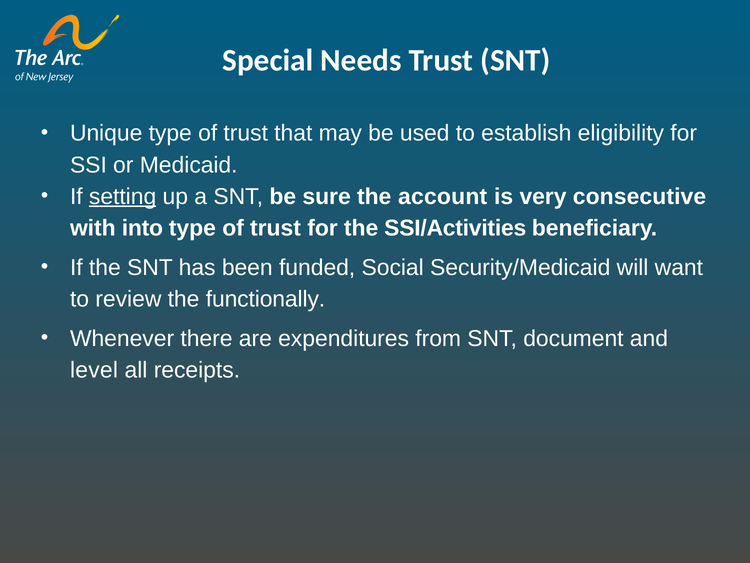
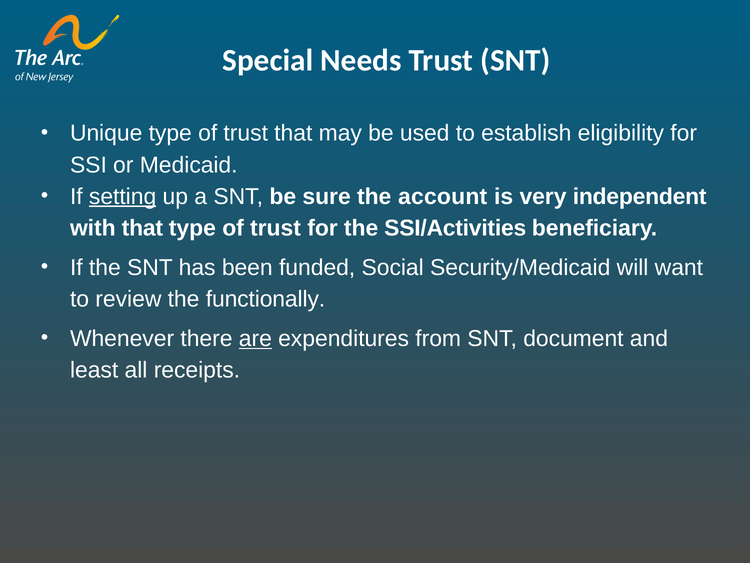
consecutive: consecutive -> independent
with into: into -> that
are underline: none -> present
level: level -> least
